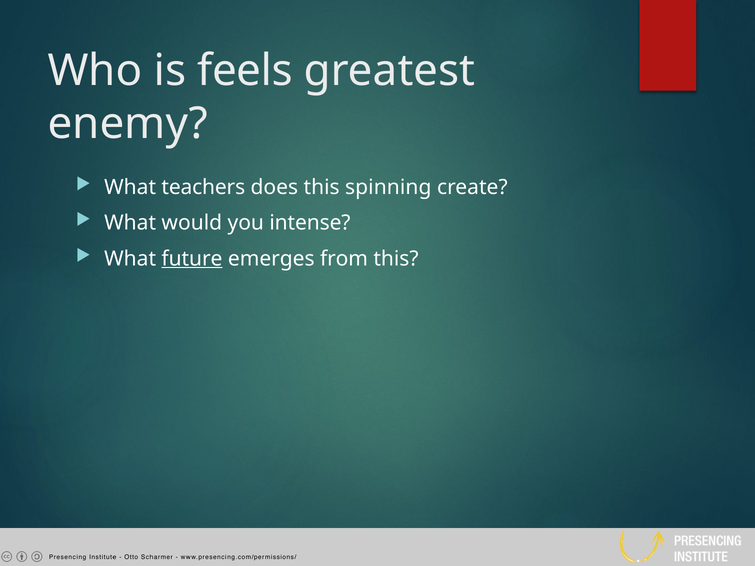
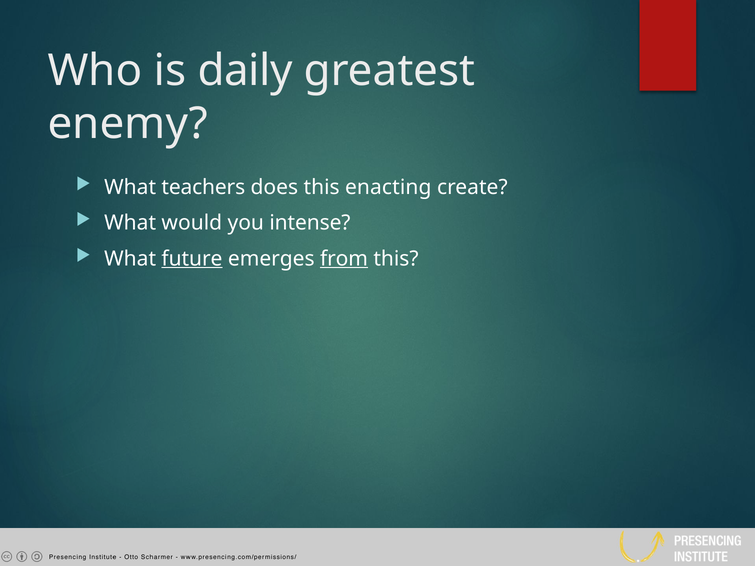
feels: feels -> daily
spinning: spinning -> enacting
from underline: none -> present
